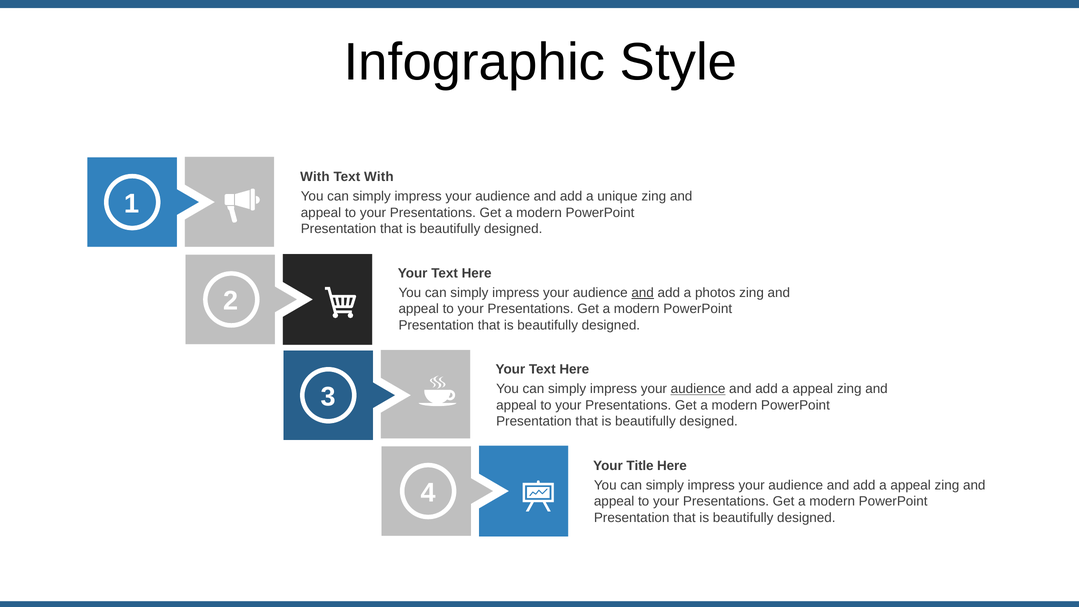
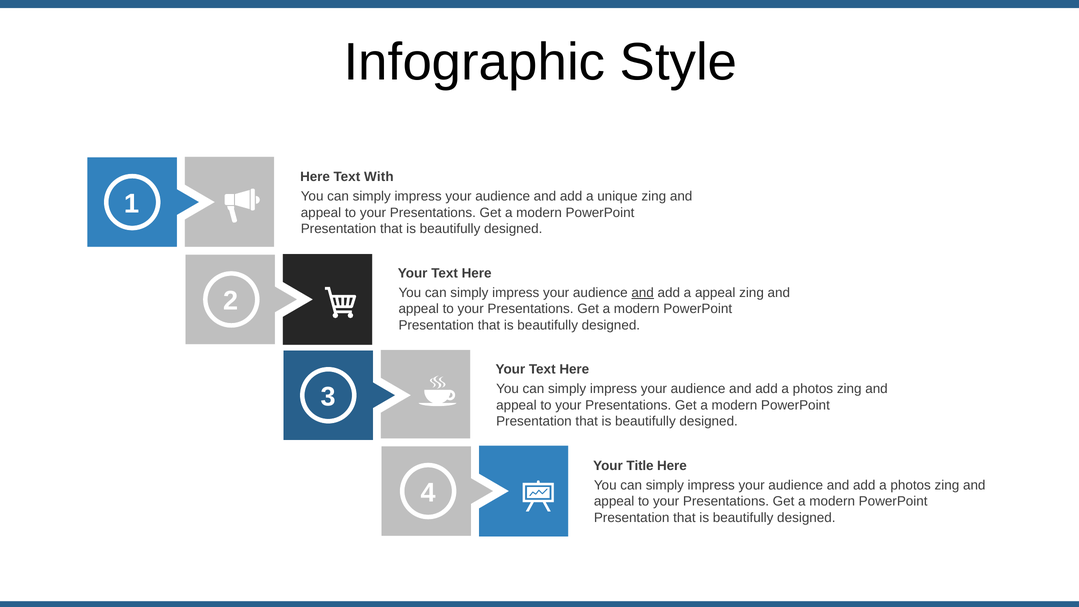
With at (315, 177): With -> Here
a photos: photos -> appeal
audience at (698, 389) underline: present -> none
appeal at (813, 389): appeal -> photos
appeal at (911, 485): appeal -> photos
